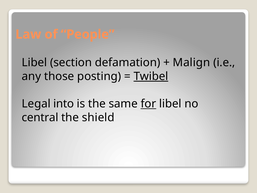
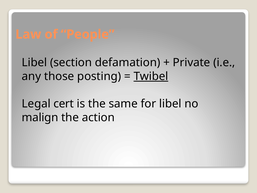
Malign: Malign -> Private
into: into -> cert
for underline: present -> none
central: central -> malign
shield: shield -> action
